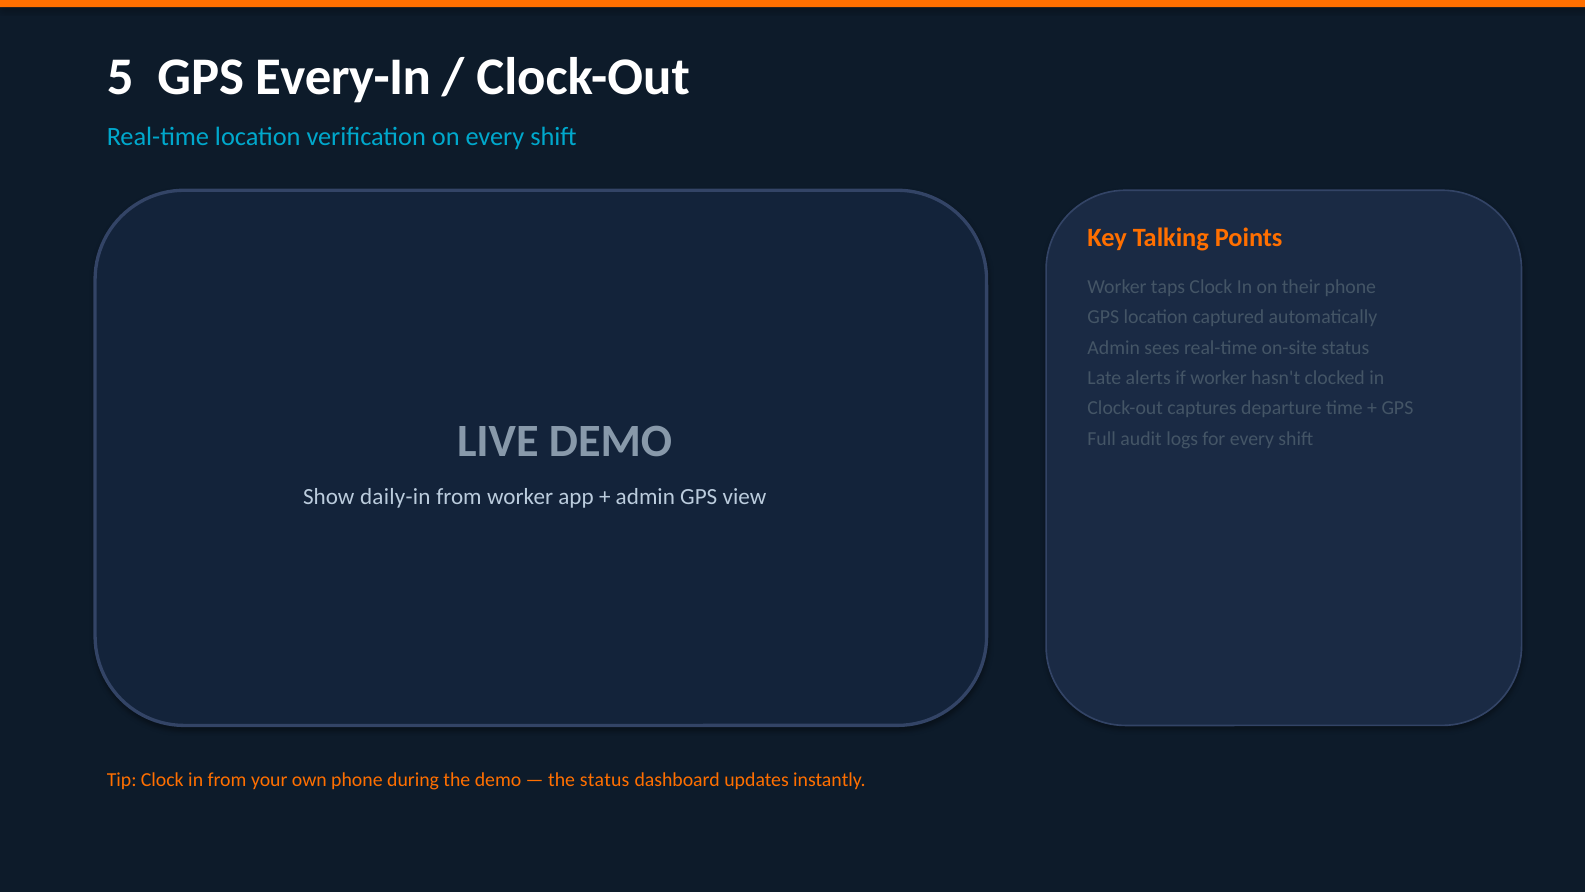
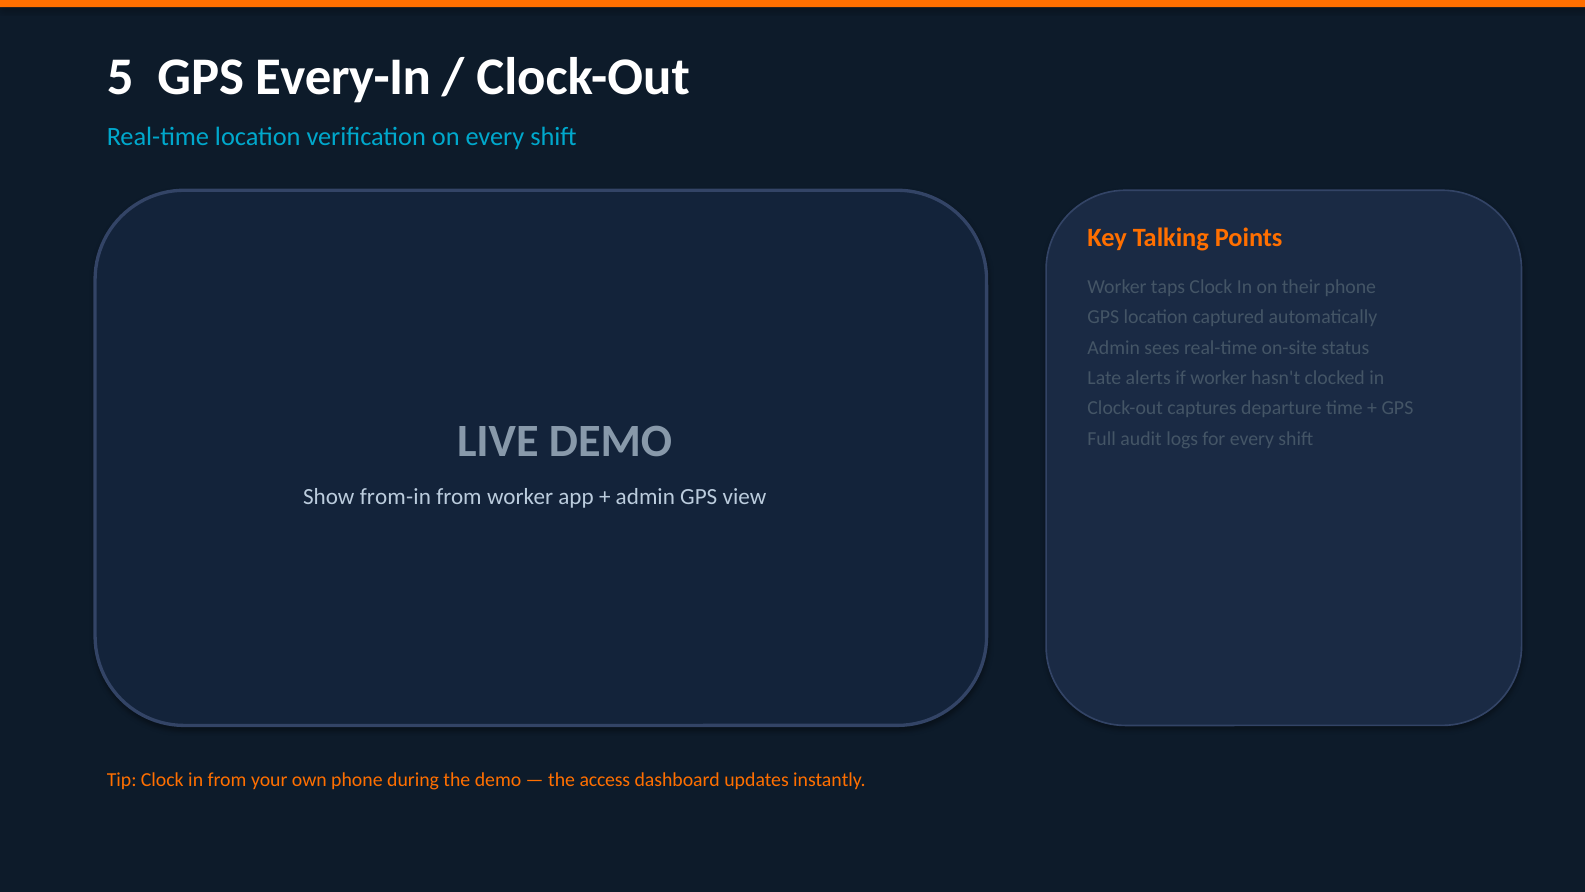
daily-in: daily-in -> from-in
the status: status -> access
